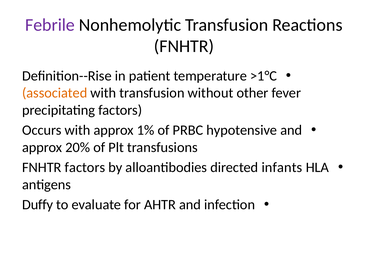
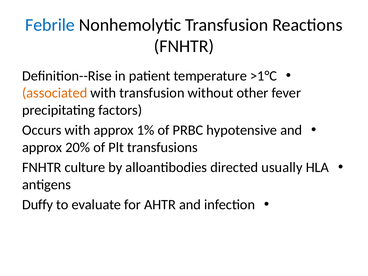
Febrile colour: purple -> blue
FNHTR factors: factors -> culture
infants: infants -> usually
